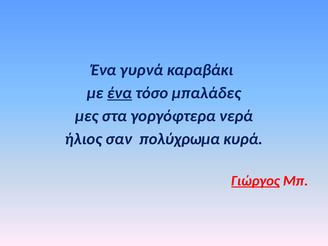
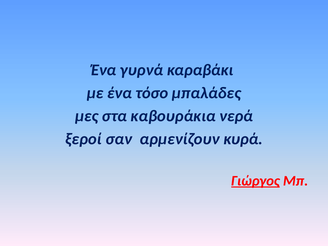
ένα at (120, 93) underline: present -> none
γοργόφτερα: γοργόφτερα -> καβουράκια
ήλιος: ήλιος -> ξεροί
πολύχρωμα: πολύχρωμα -> αρμενίζουν
